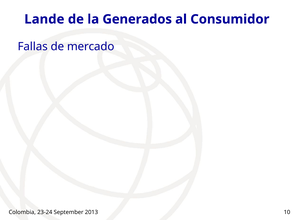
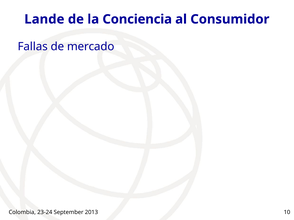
Generados: Generados -> Conciencia
